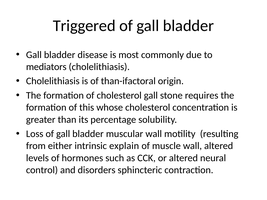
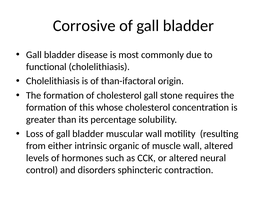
Triggered: Triggered -> Corrosive
mediators: mediators -> functional
explain: explain -> organic
